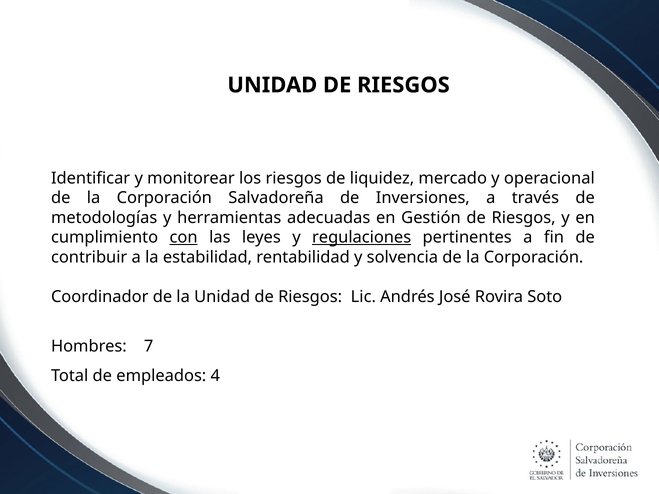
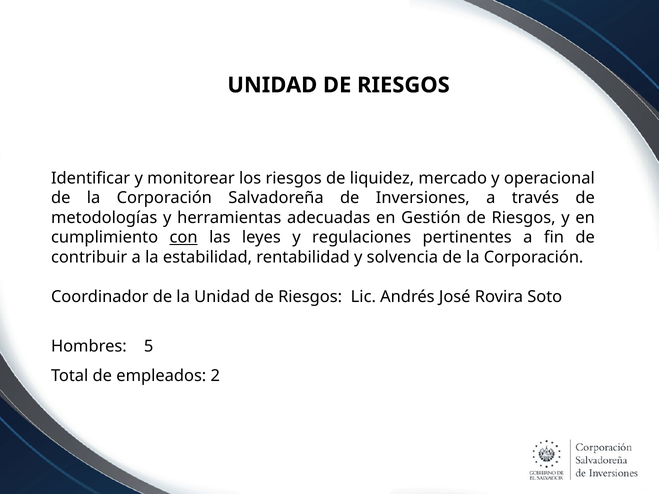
regulaciones underline: present -> none
7: 7 -> 5
4: 4 -> 2
